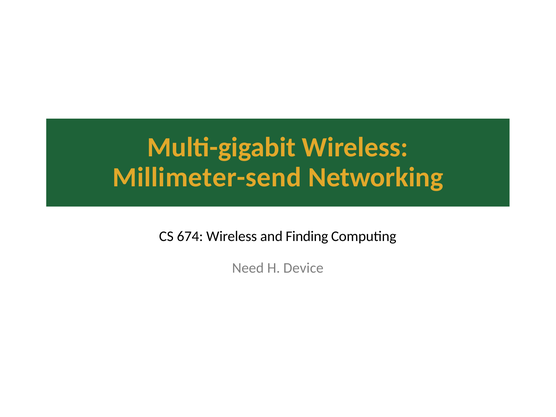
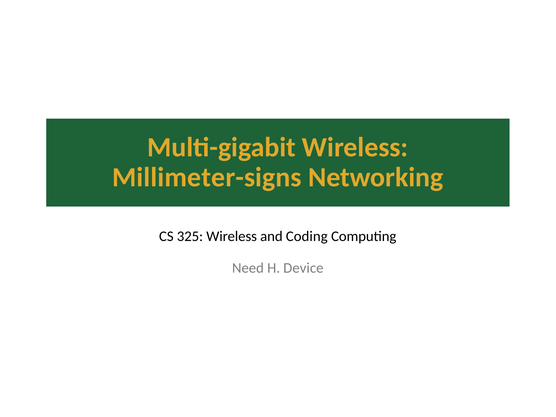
Millimeter-send: Millimeter-send -> Millimeter-signs
674: 674 -> 325
Finding: Finding -> Coding
